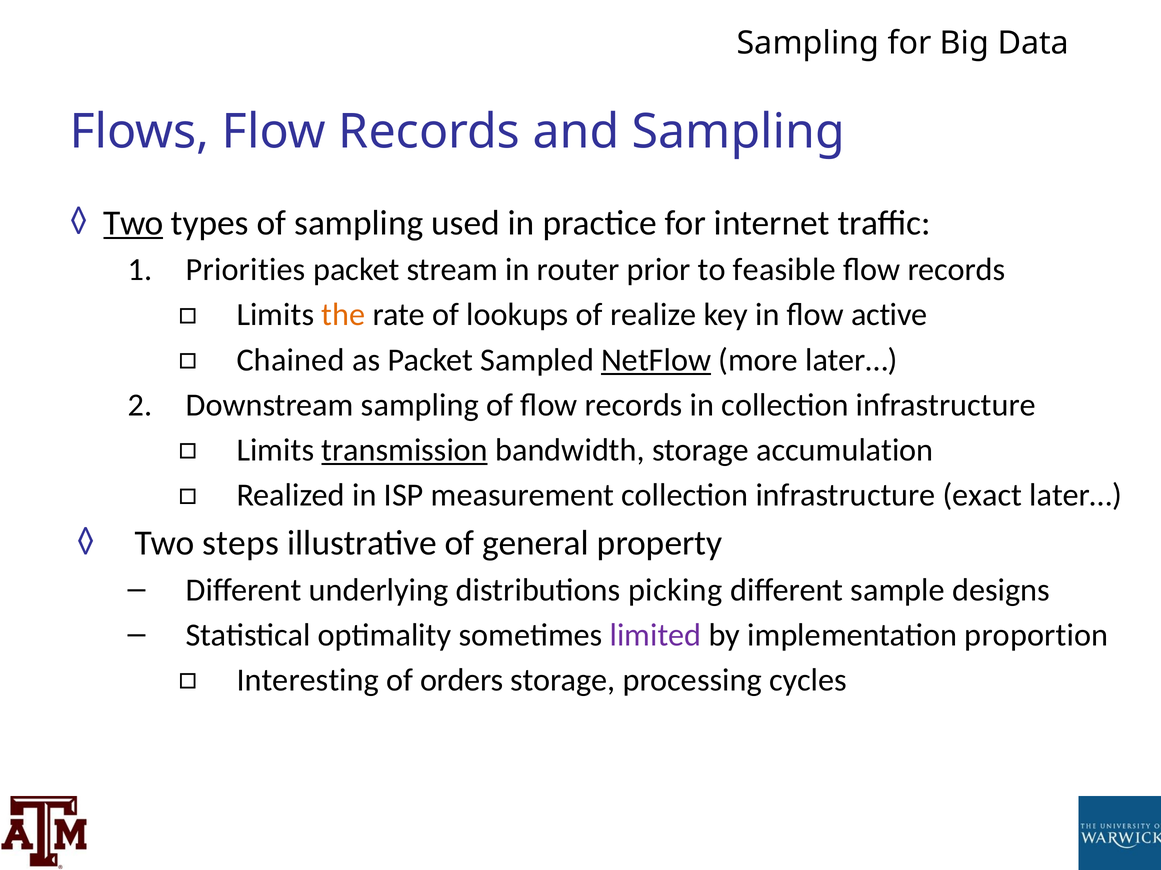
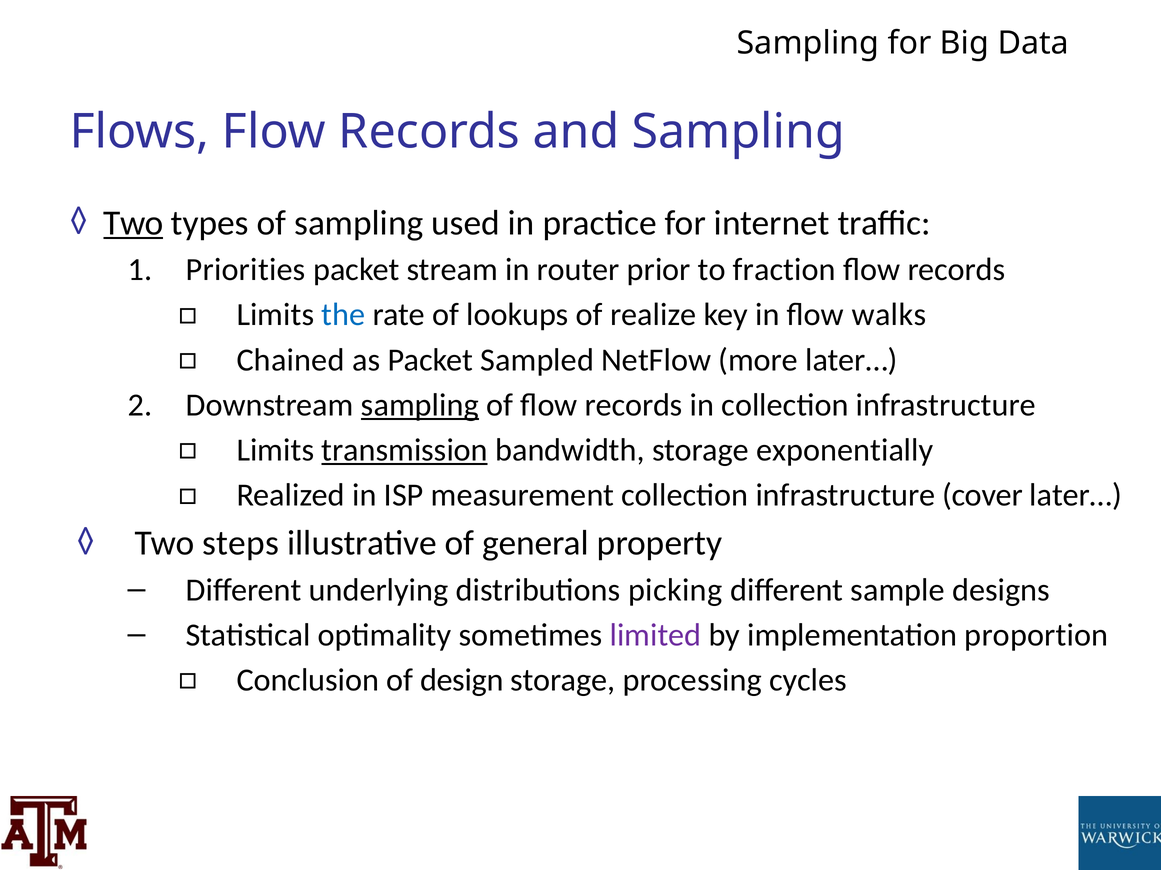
feasible: feasible -> fraction
the colour: orange -> blue
active: active -> walks
NetFlow underline: present -> none
sampling at (420, 405) underline: none -> present
accumulation: accumulation -> exponentially
exact: exact -> cover
Interesting: Interesting -> Conclusion
orders: orders -> design
